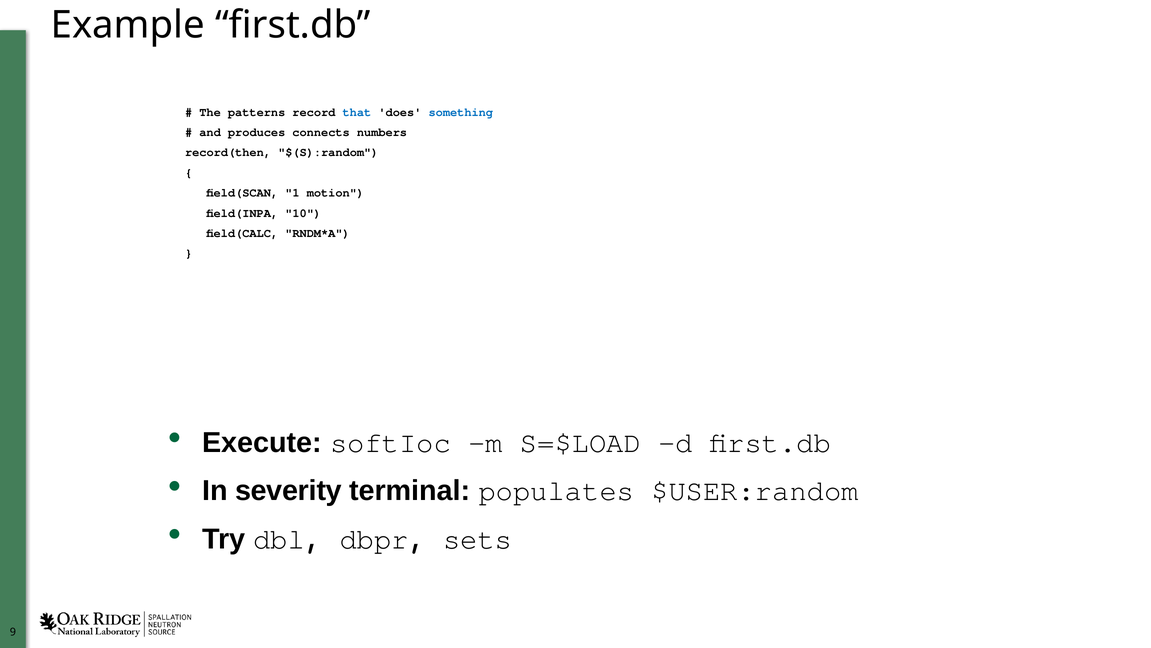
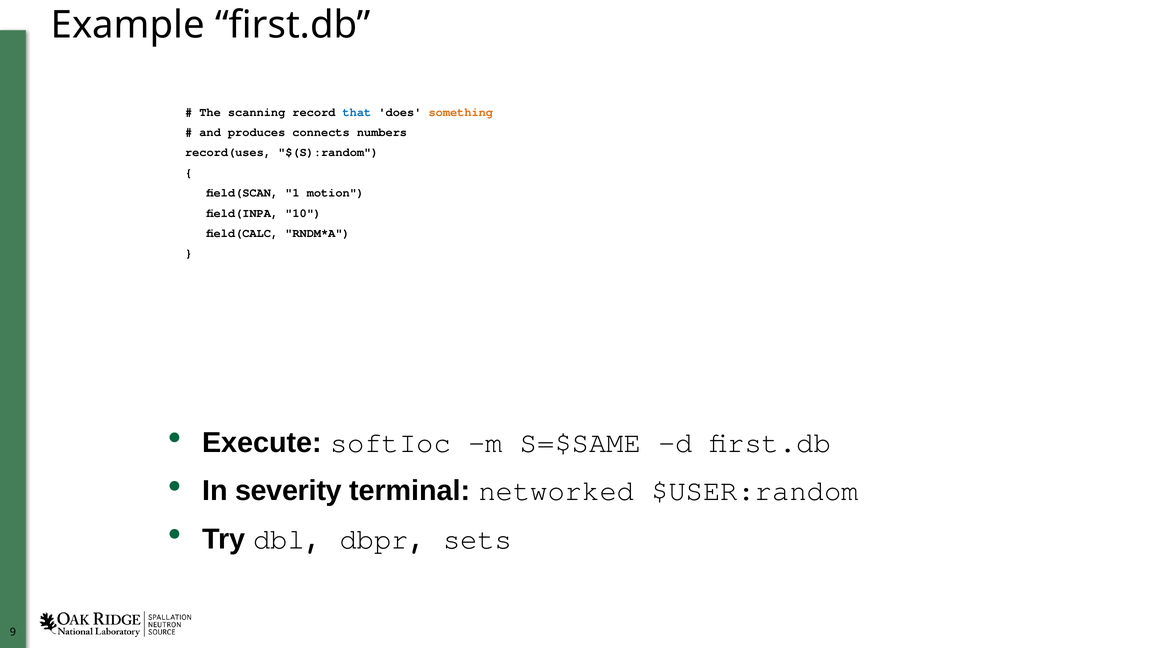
patterns: patterns -> scanning
something colour: blue -> orange
record(then: record(then -> record(uses
S=$LOAD: S=$LOAD -> S=$SAME
populates: populates -> networked
